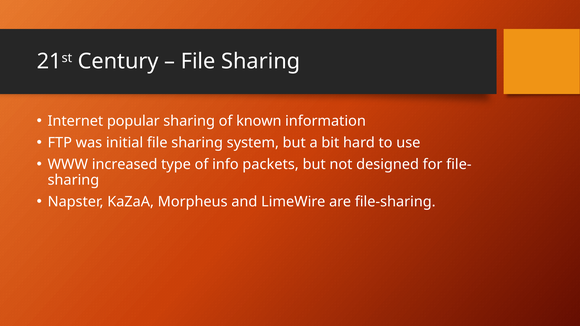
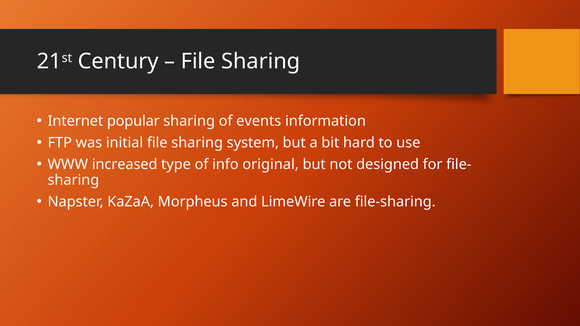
known: known -> events
packets: packets -> original
